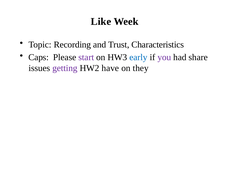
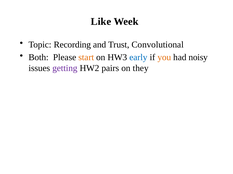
Characteristics: Characteristics -> Convolutional
Caps: Caps -> Both
start colour: purple -> orange
you colour: purple -> orange
share: share -> noisy
have: have -> pairs
